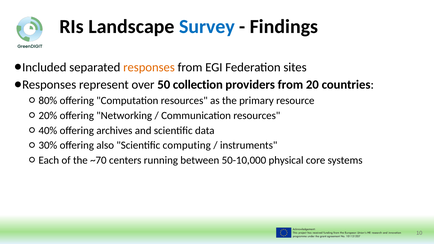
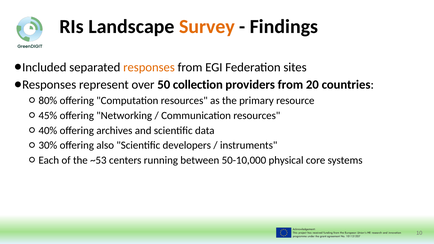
Survey colour: blue -> orange
20%: 20% -> 45%
computing: computing -> developers
~70: ~70 -> ~53
